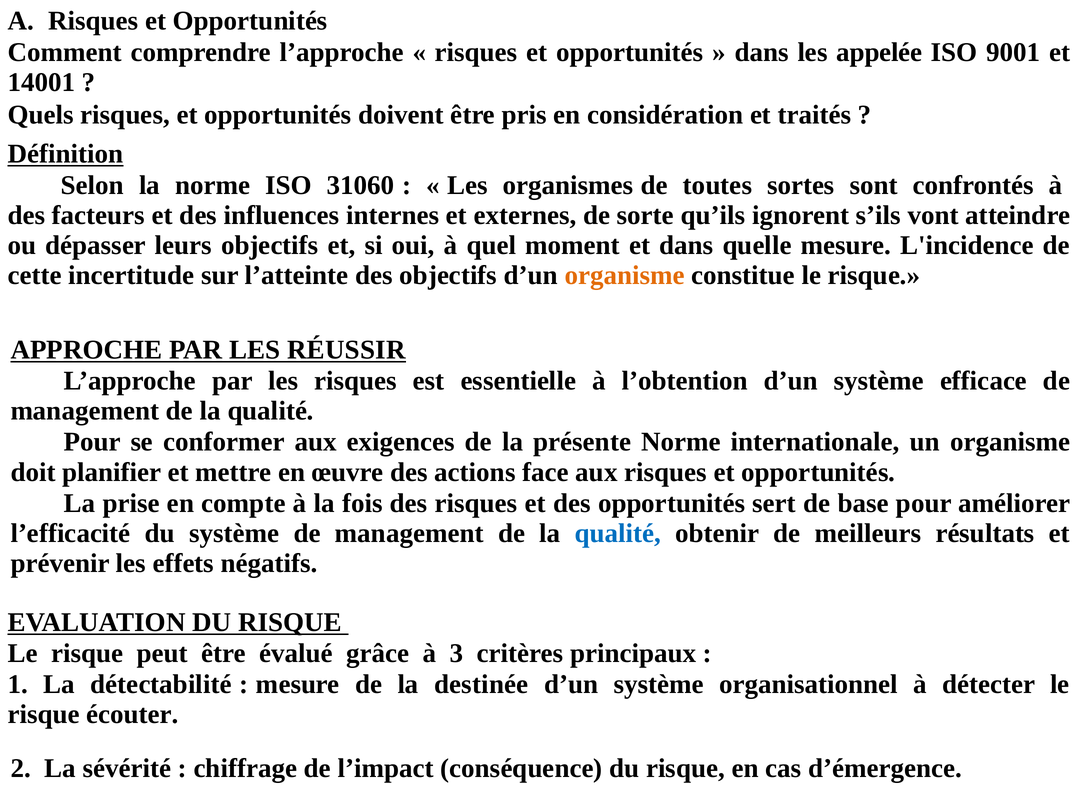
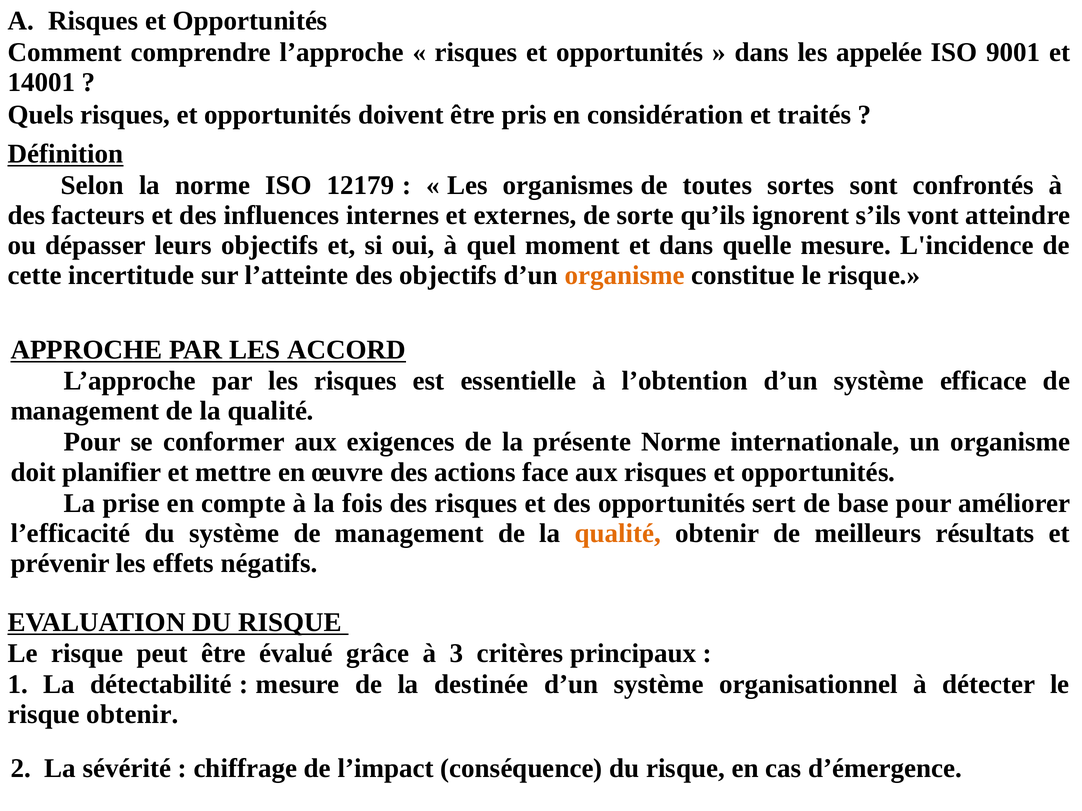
31060: 31060 -> 12179
RÉUSSIR: RÉUSSIR -> ACCORD
qualité at (618, 534) colour: blue -> orange
risque écouter: écouter -> obtenir
